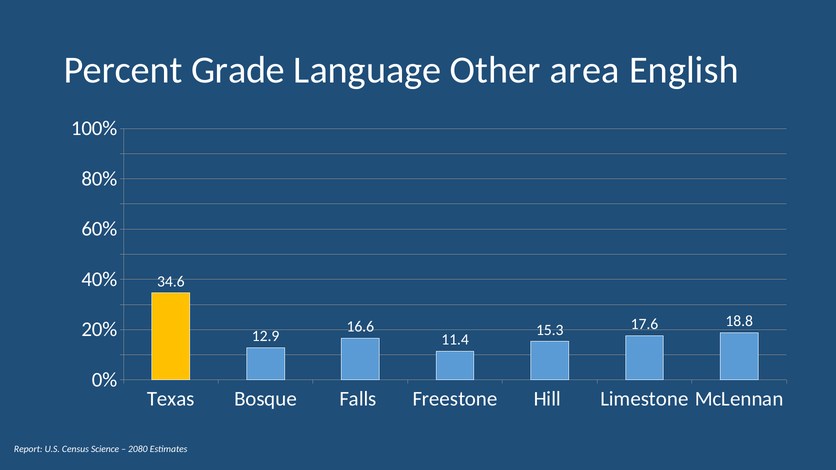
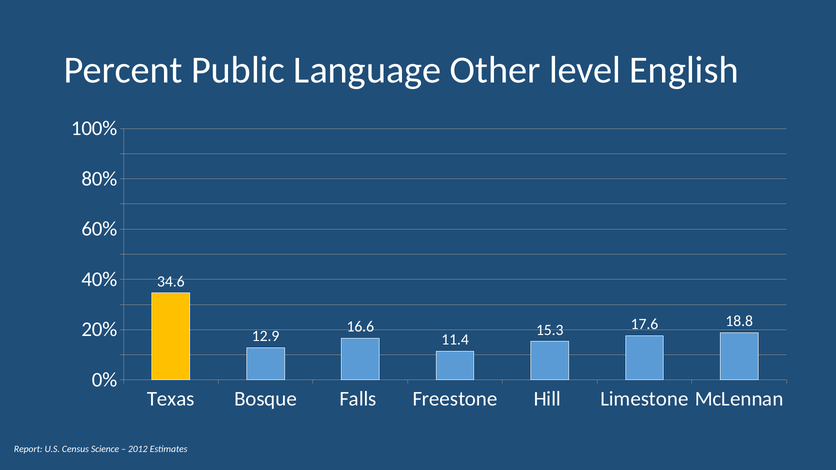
Grade: Grade -> Public
area: area -> level
2080: 2080 -> 2012
